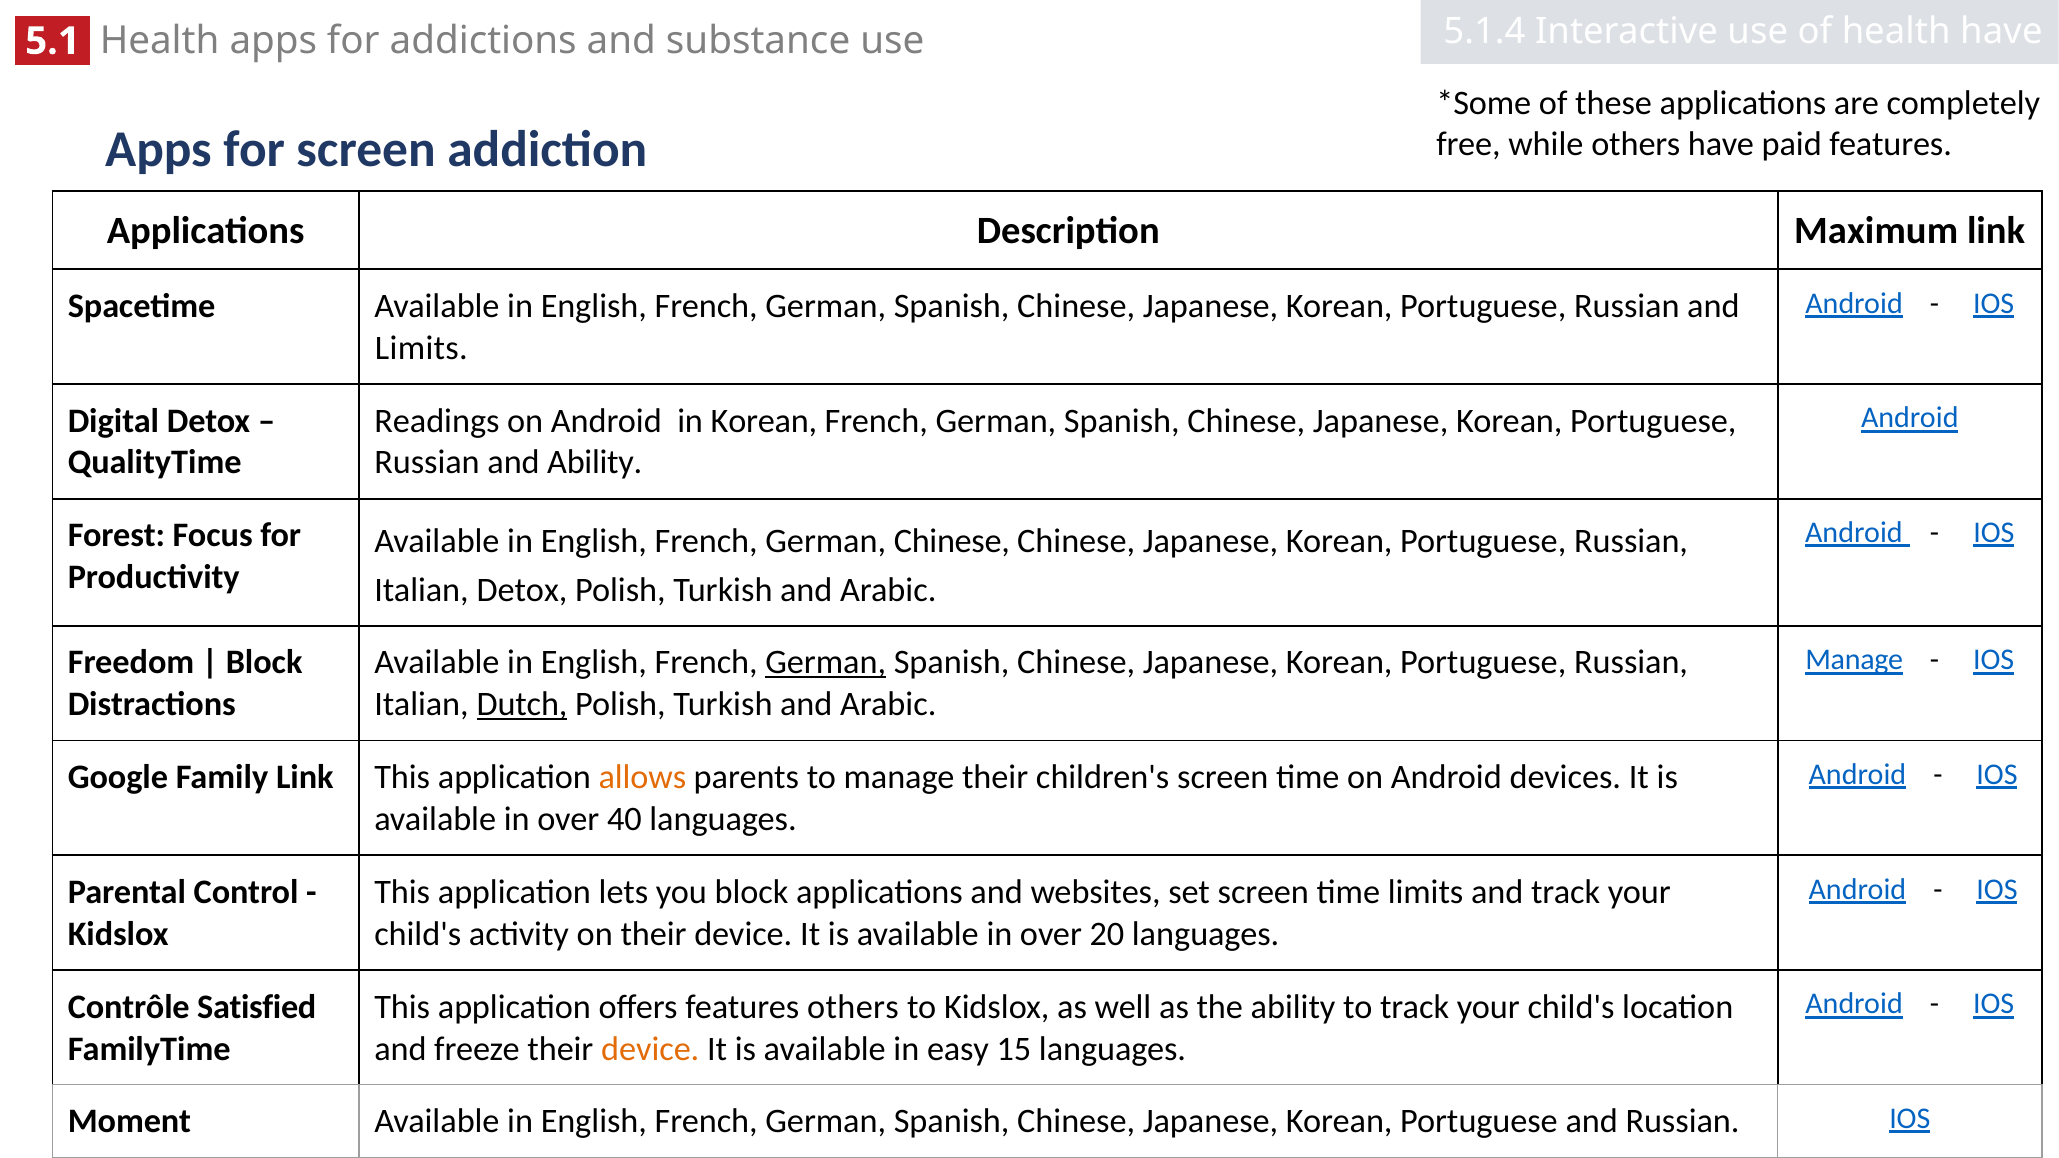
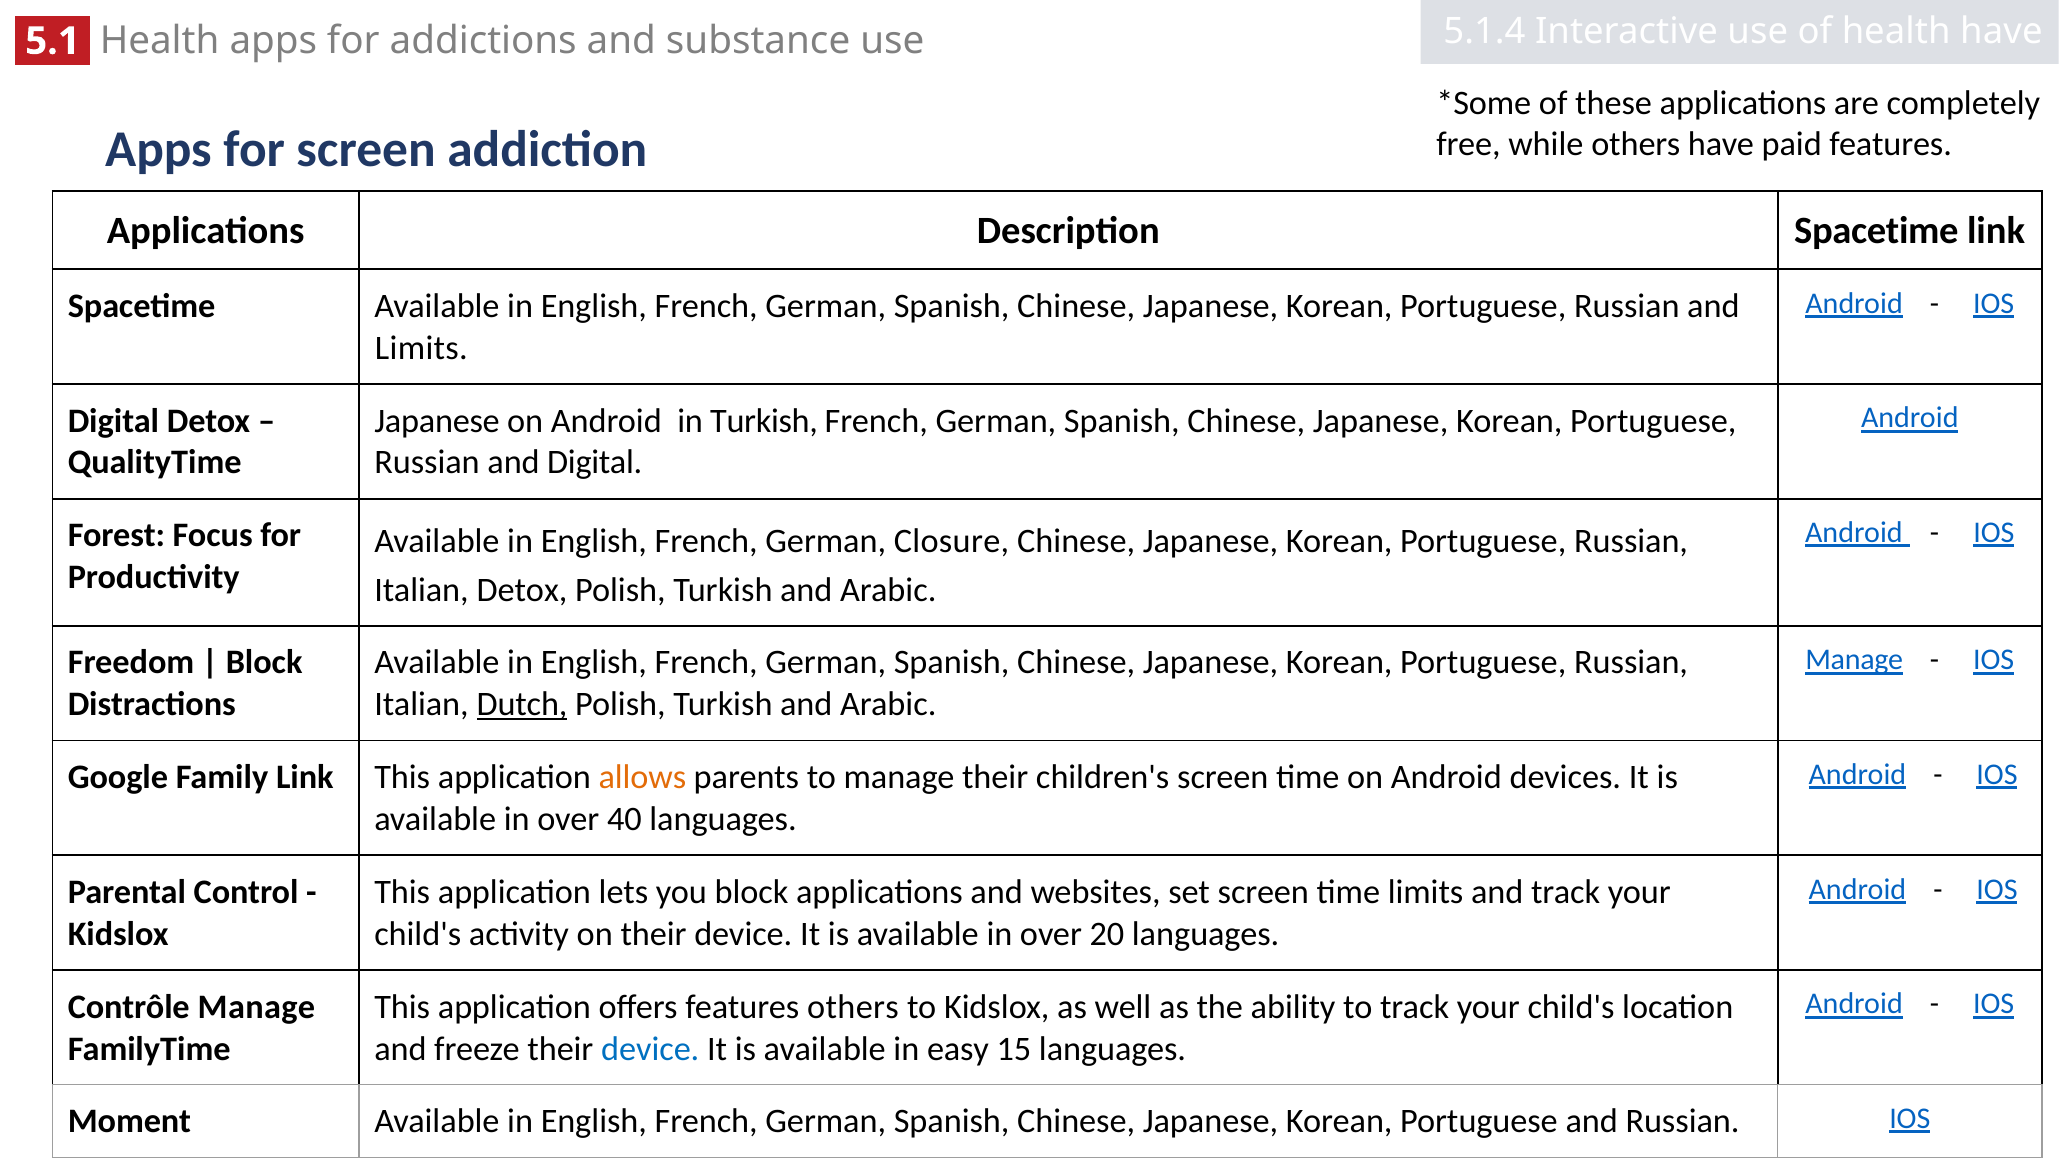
Description Maximum: Maximum -> Spacetime
Readings at (437, 421): Readings -> Japanese
in Korean: Korean -> Turkish
and Ability: Ability -> Digital
German Chinese: Chinese -> Closure
German at (826, 663) underline: present -> none
Contrôle Satisfied: Satisfied -> Manage
device at (650, 1049) colour: orange -> blue
